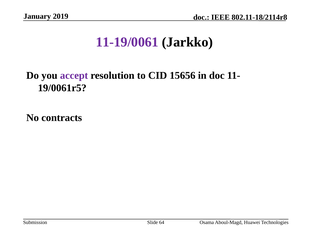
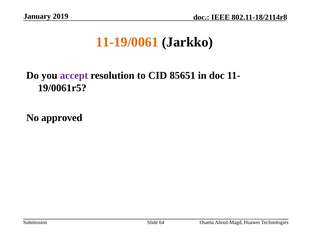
11-19/0061 colour: purple -> orange
15656: 15656 -> 85651
contracts: contracts -> approved
